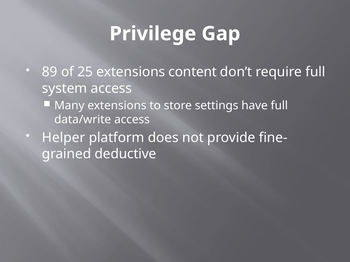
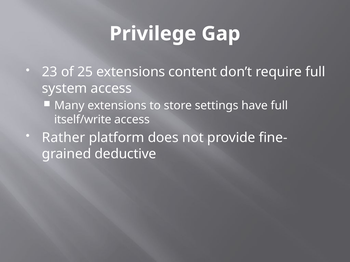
89: 89 -> 23
data/write: data/write -> itself/write
Helper: Helper -> Rather
